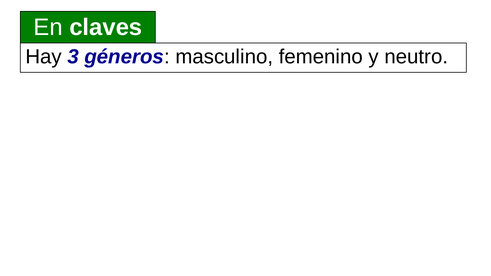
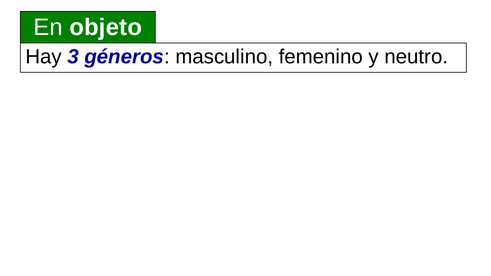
claves: claves -> objeto
